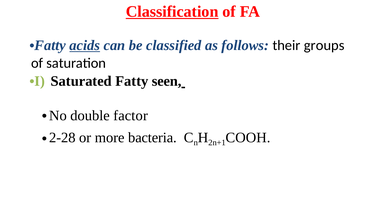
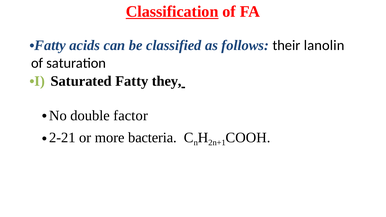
acids underline: present -> none
groups: groups -> lanolin
seen: seen -> they
2-28: 2-28 -> 2-21
